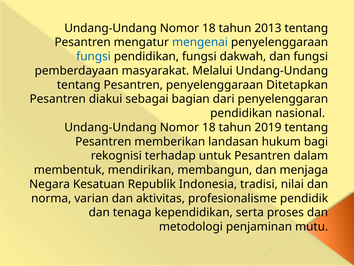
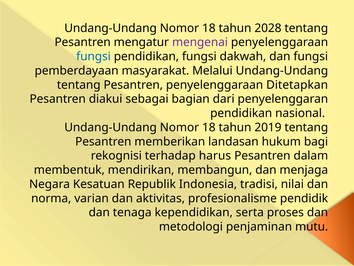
2013: 2013 -> 2028
mengenai colour: blue -> purple
untuk: untuk -> harus
